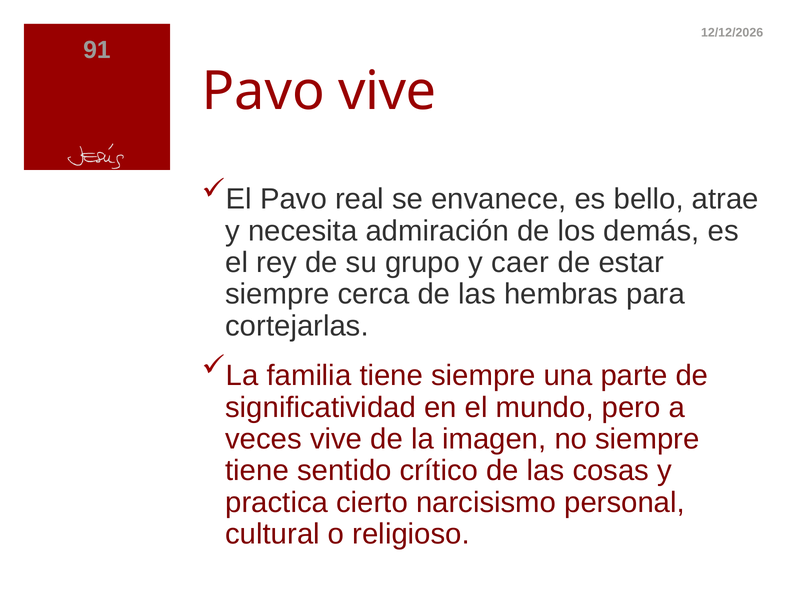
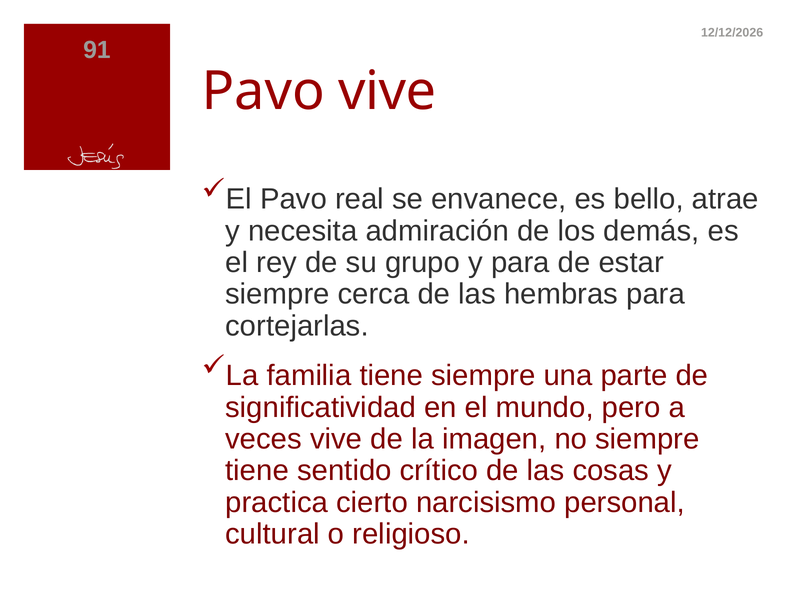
y caer: caer -> para
